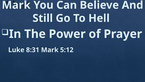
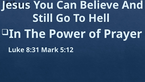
Mark at (16, 5): Mark -> Jesus
